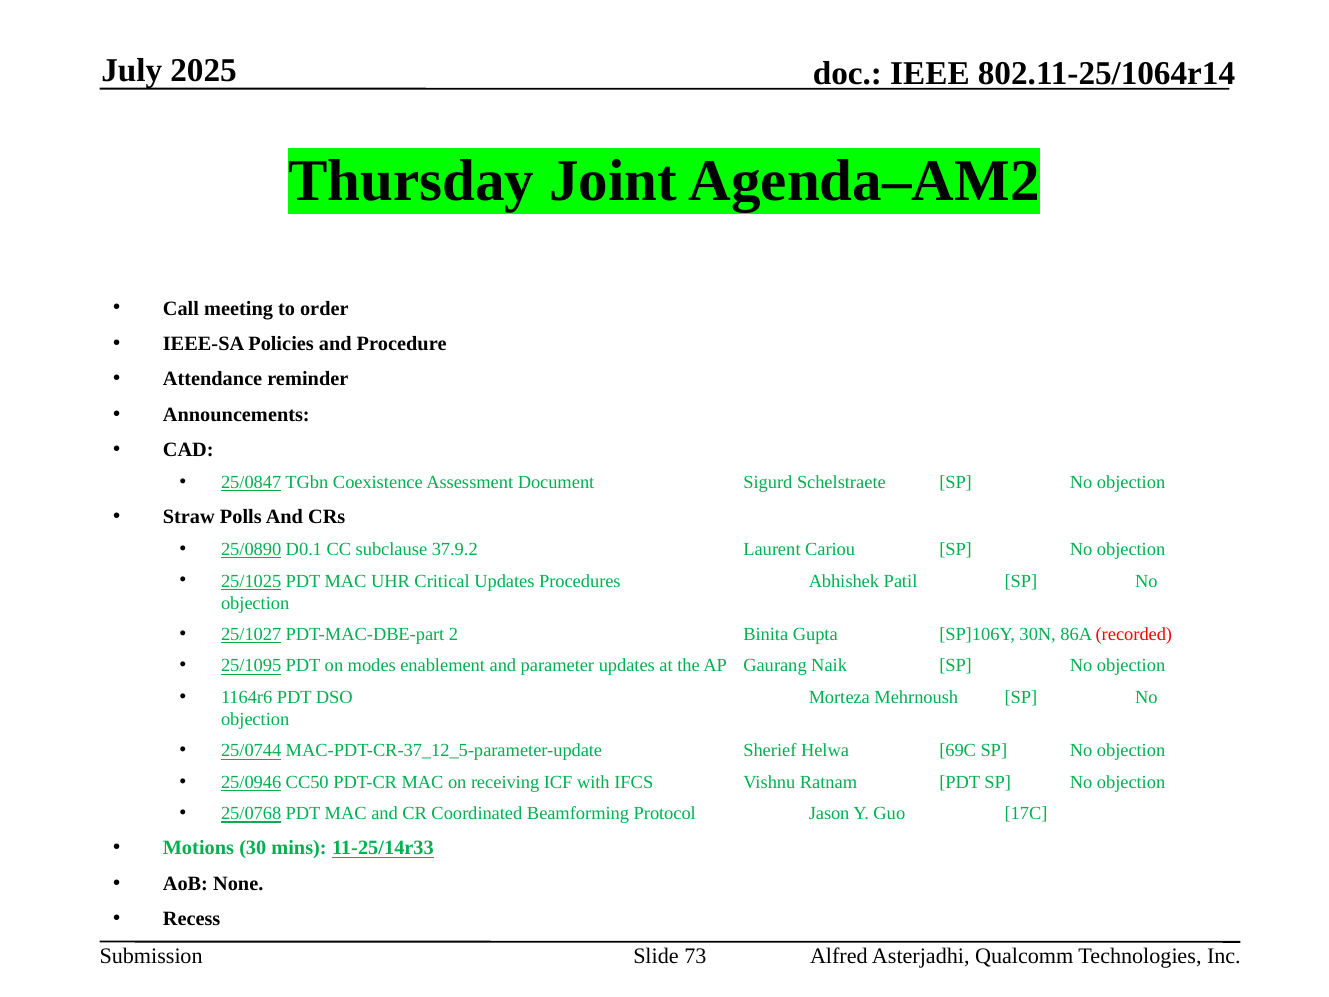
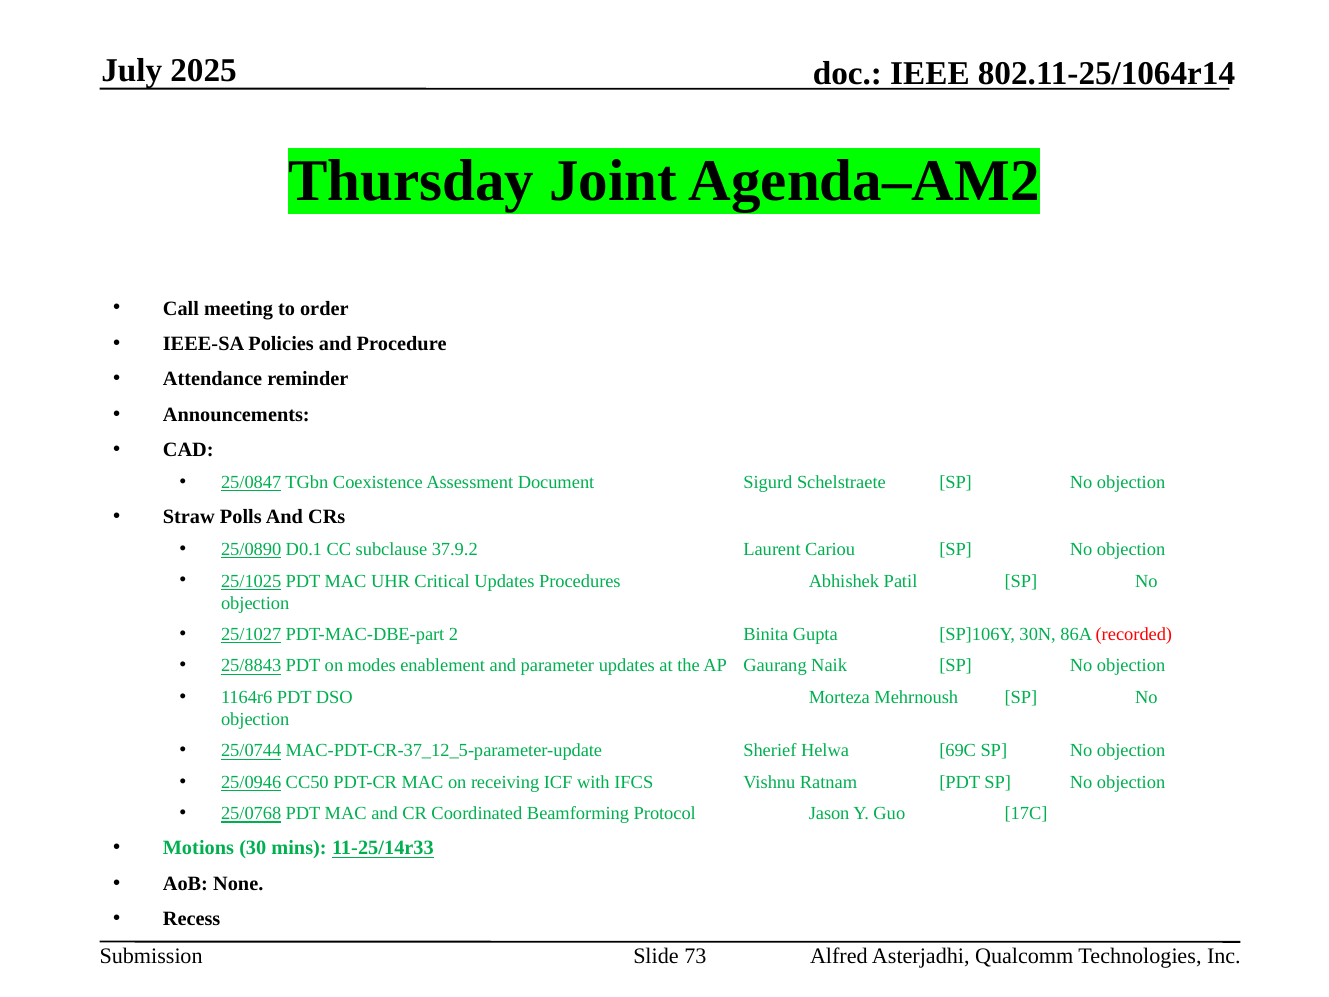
25/1095: 25/1095 -> 25/8843
